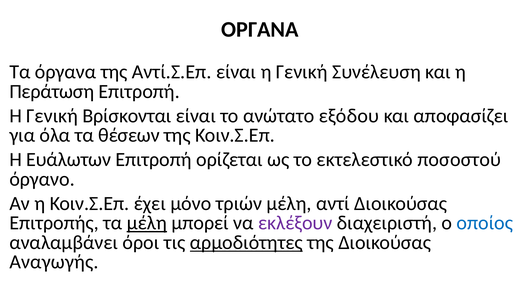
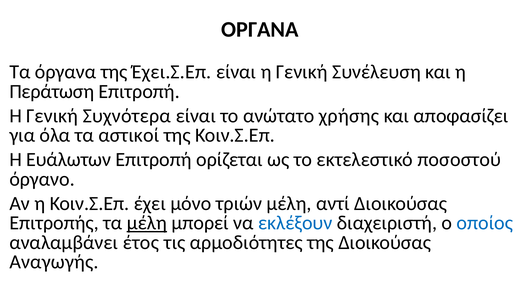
Αντί.Σ.Επ: Αντί.Σ.Επ -> Έχει.Σ.Επ
Βρίσκονται: Βρίσκονται -> Συχνότερα
εξόδου: εξόδου -> χρήσης
θέσεων: θέσεων -> αστικοί
εκλέξουν colour: purple -> blue
όροι: όροι -> έτος
αρμοδιότητες underline: present -> none
